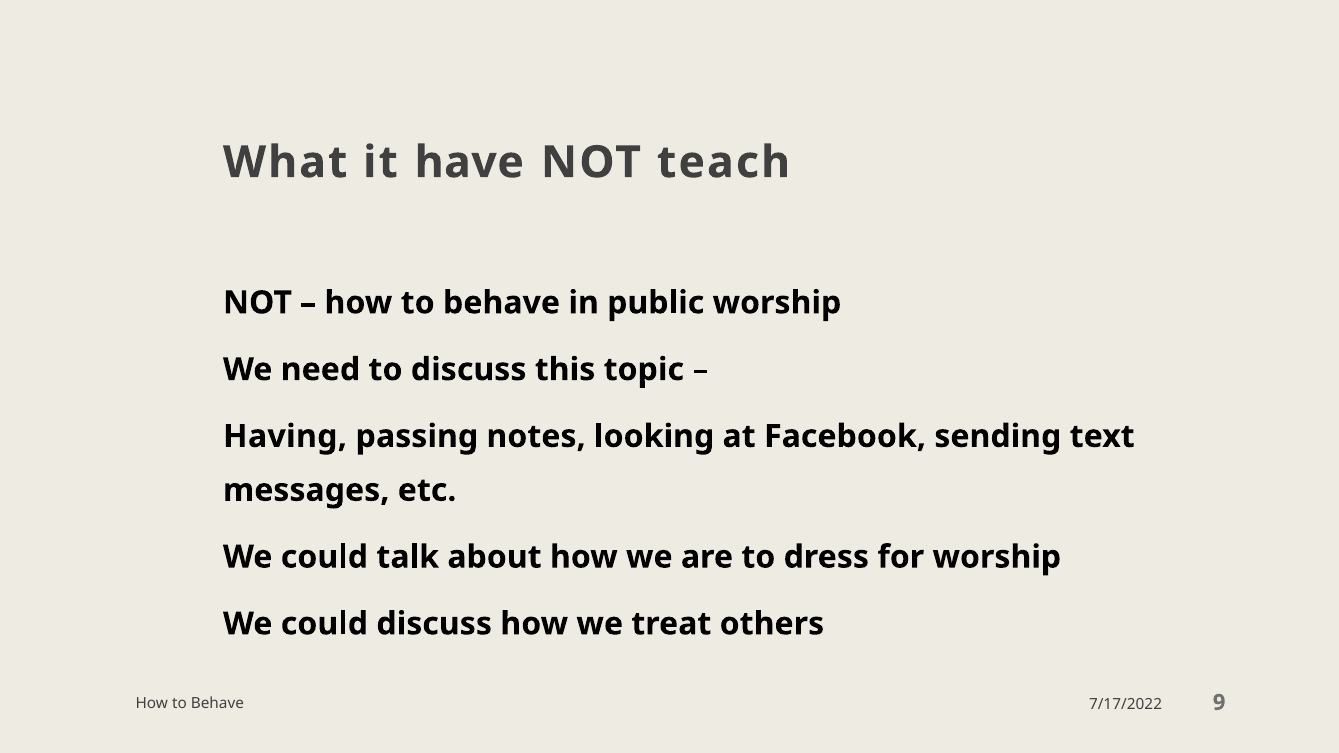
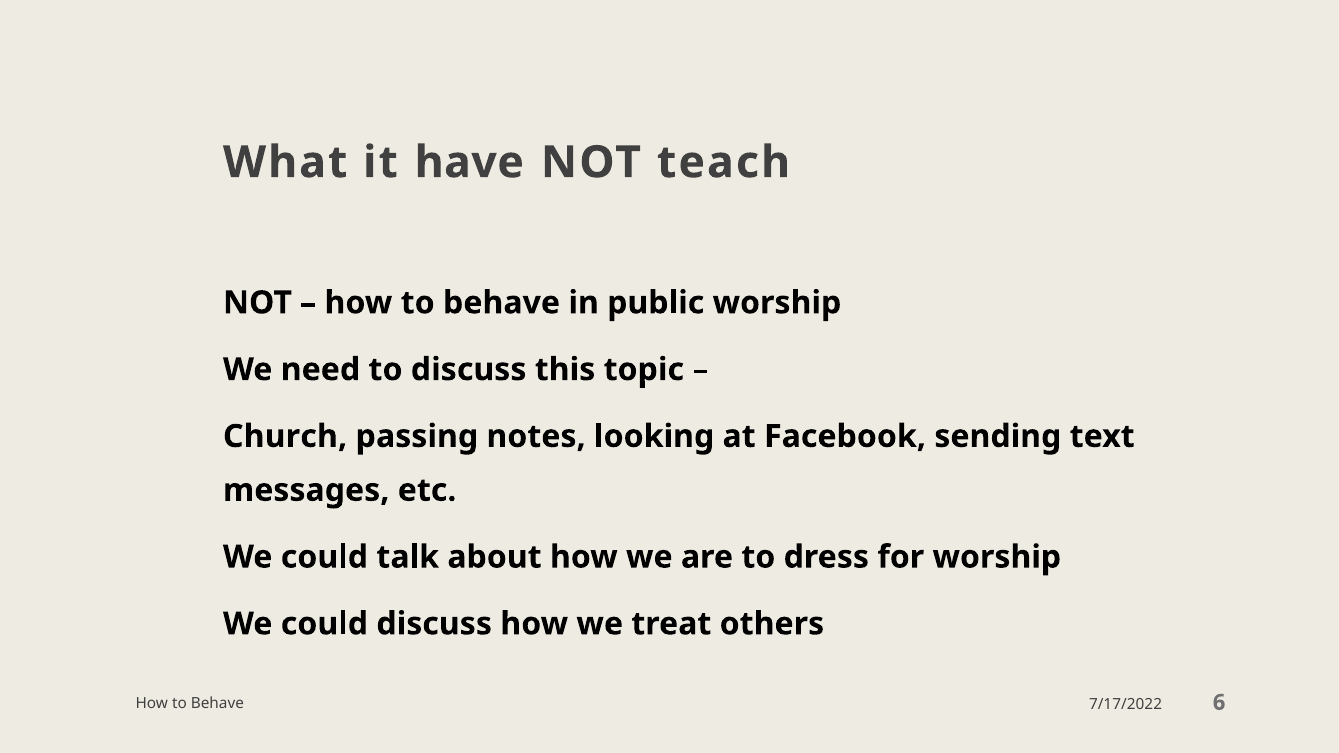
Having: Having -> Church
9: 9 -> 6
